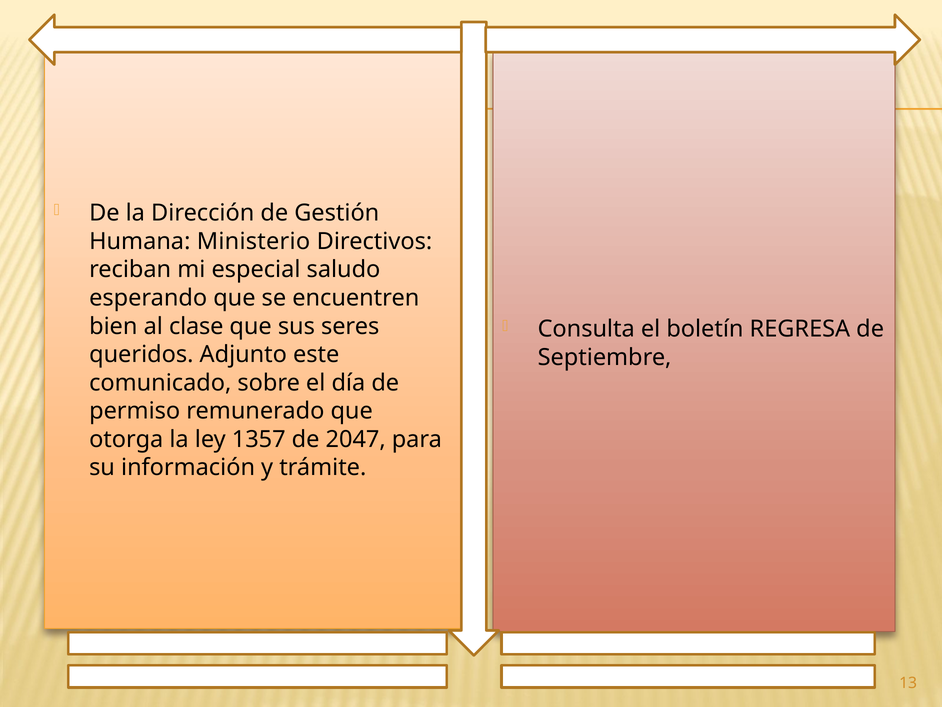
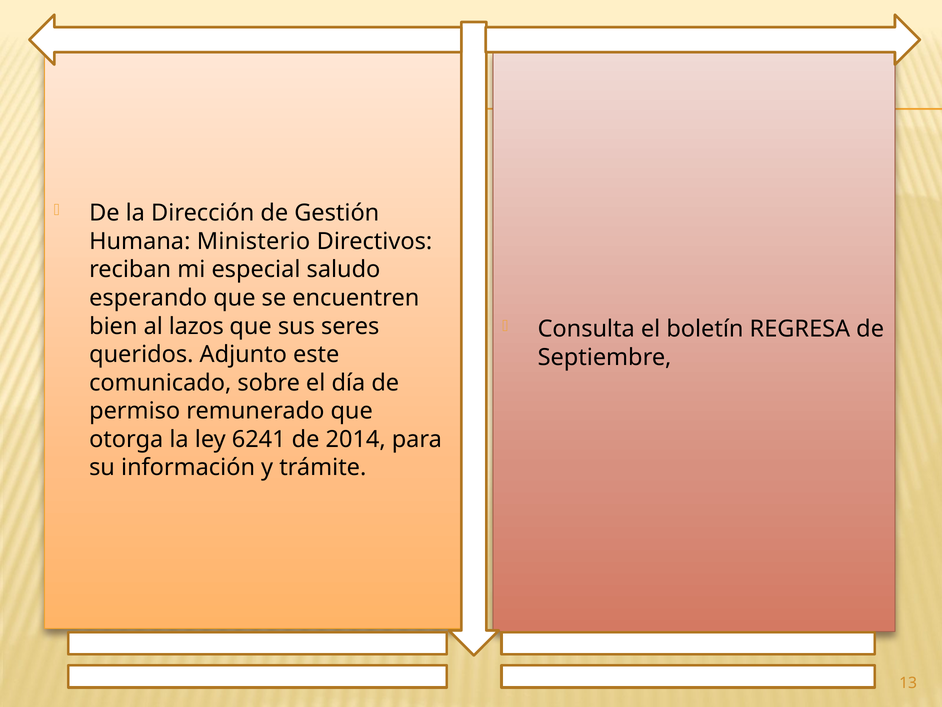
clase: clase -> lazos
1357: 1357 -> 6241
2047: 2047 -> 2014
